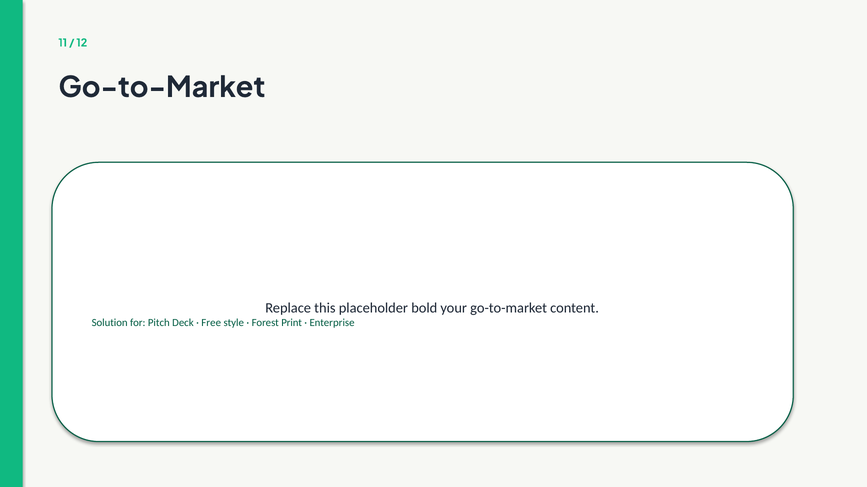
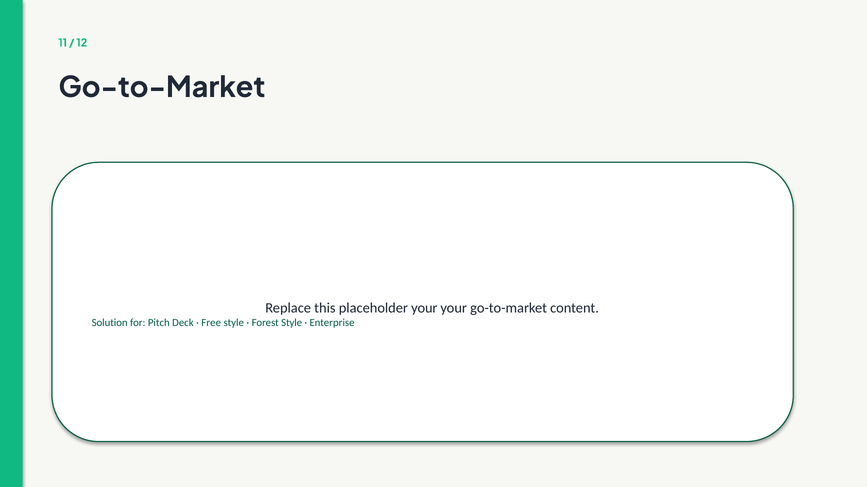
placeholder bold: bold -> your
Forest Print: Print -> Style
